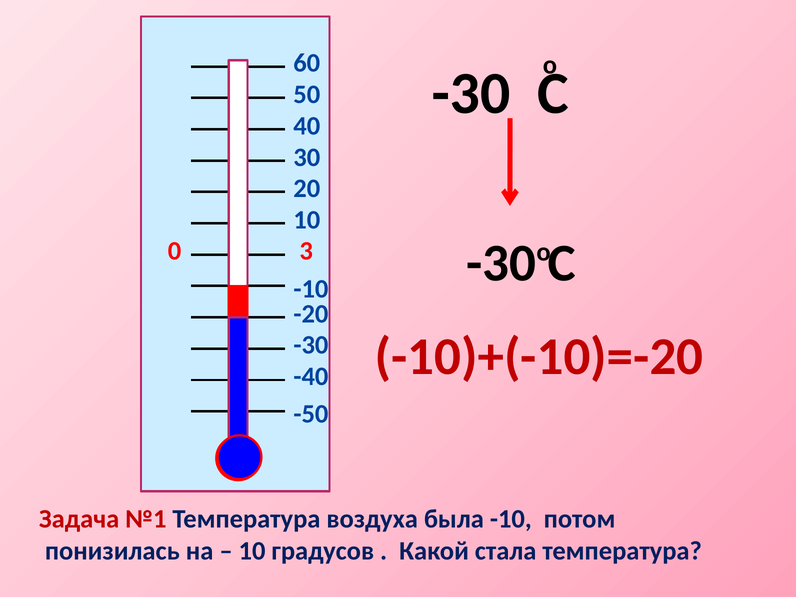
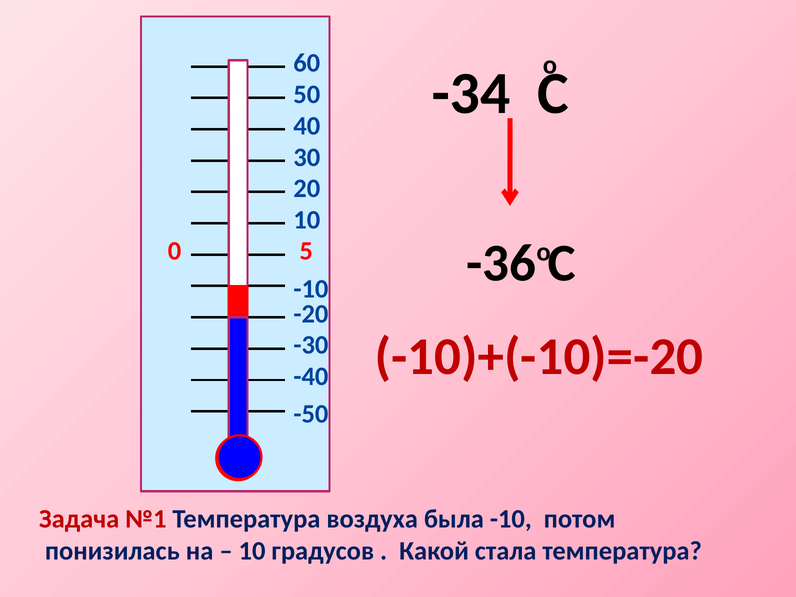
50 -30: -30 -> -34
3: 3 -> 5
-30 at (501, 263): -30 -> -36
